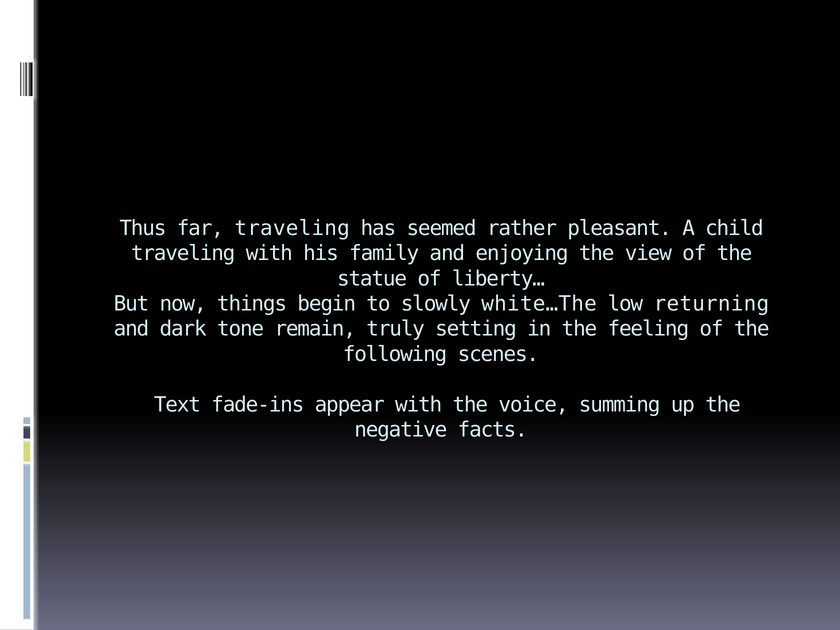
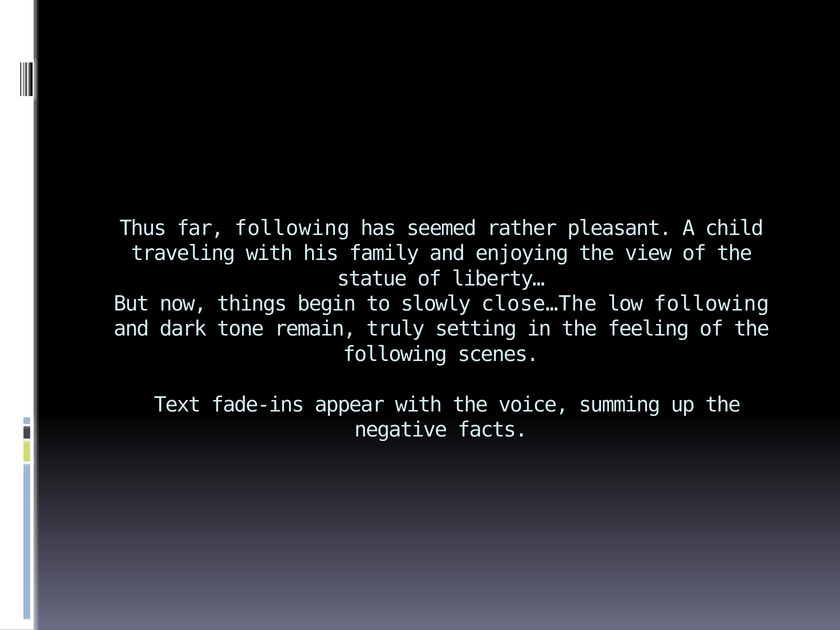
far traveling: traveling -> following
white…The: white…The -> close…The
low returning: returning -> following
